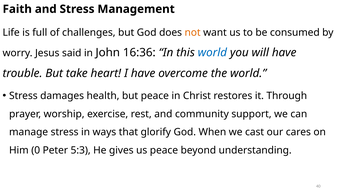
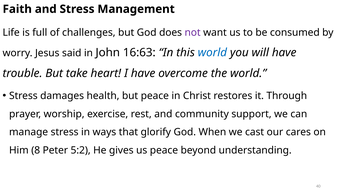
not colour: orange -> purple
16:36: 16:36 -> 16:63
0: 0 -> 8
5:3: 5:3 -> 5:2
